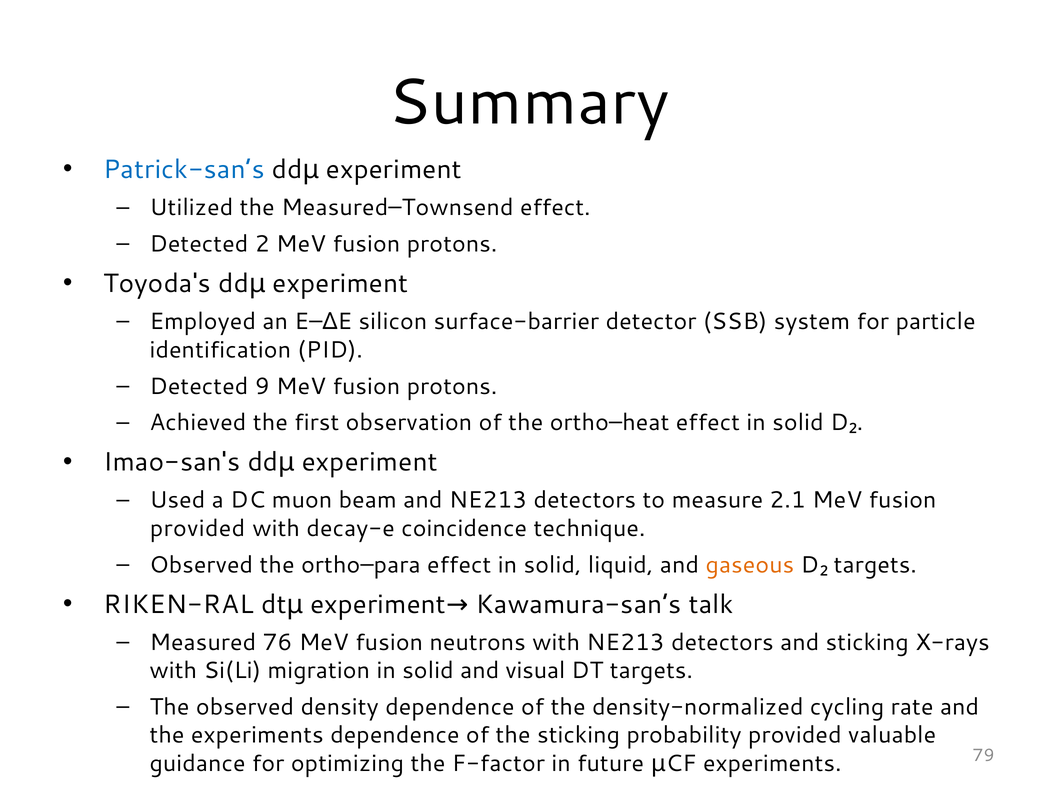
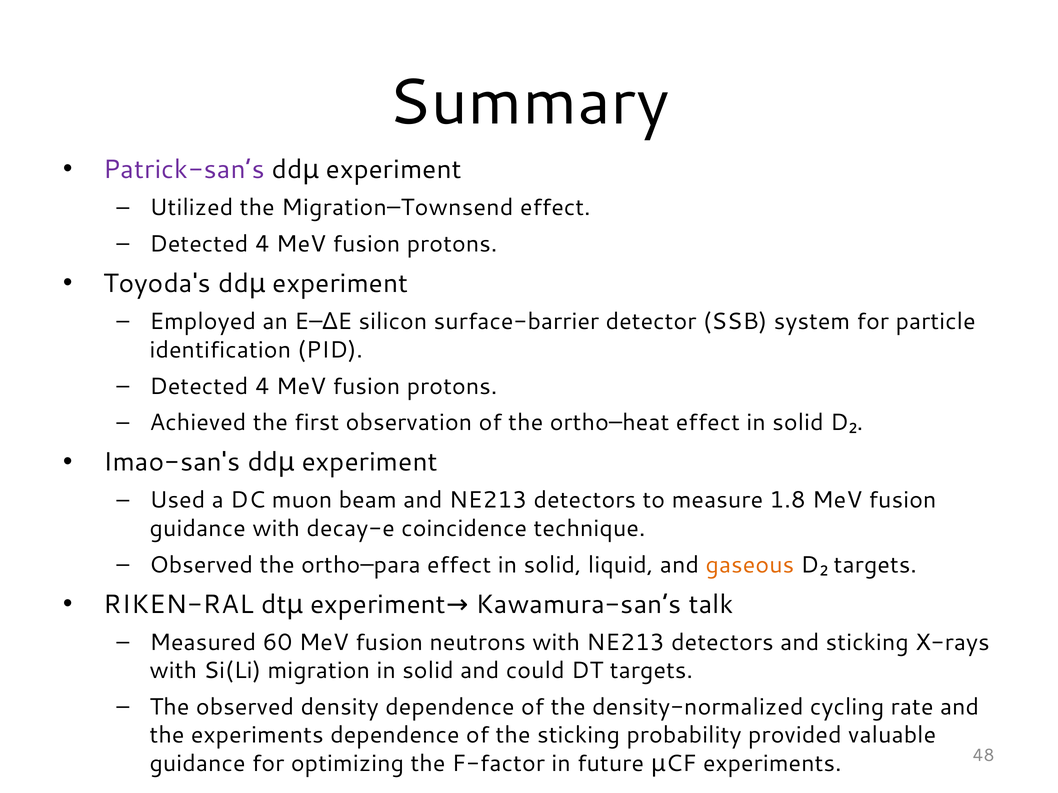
Patrick-san’s colour: blue -> purple
Measured–Townsend: Measured–Townsend -> Migration–Townsend
2 at (262, 244): 2 -> 4
9 at (262, 386): 9 -> 4
2.1: 2.1 -> 1.8
provided at (198, 529): provided -> guidance
76: 76 -> 60
visual: visual -> could
79: 79 -> 48
